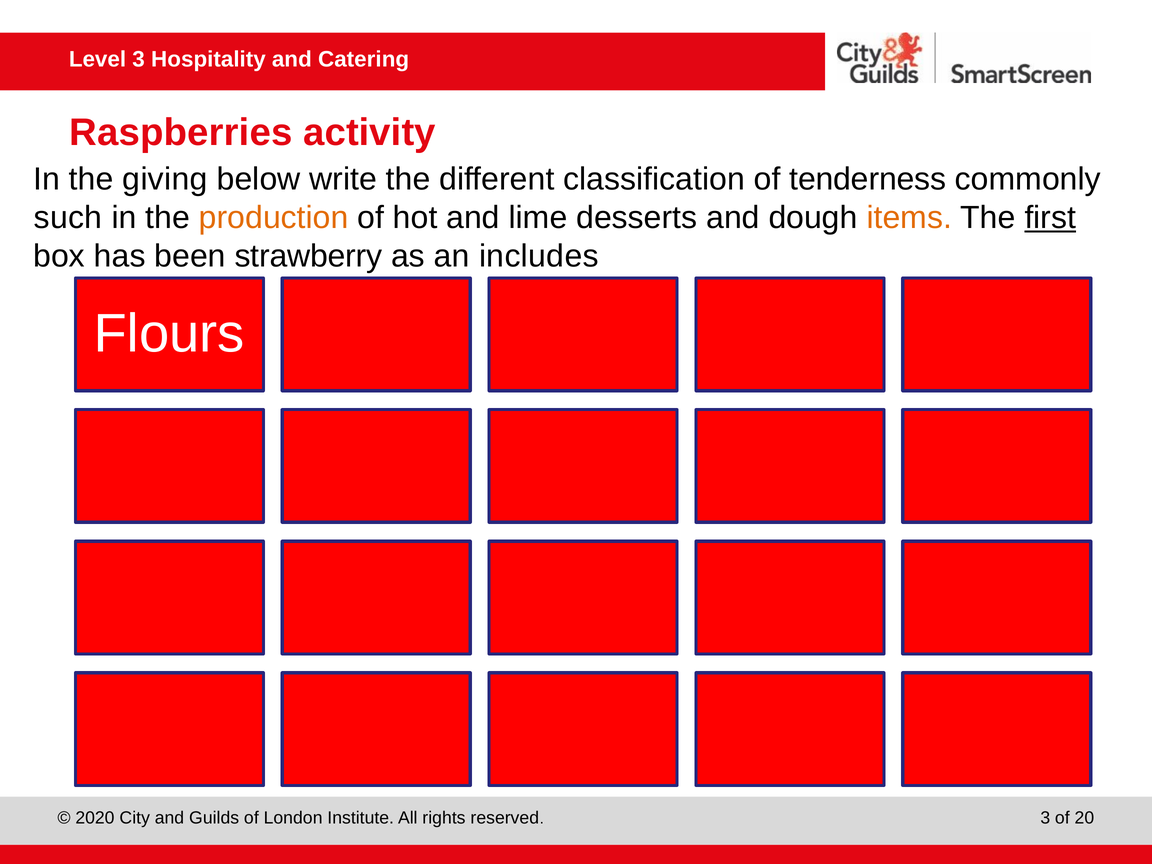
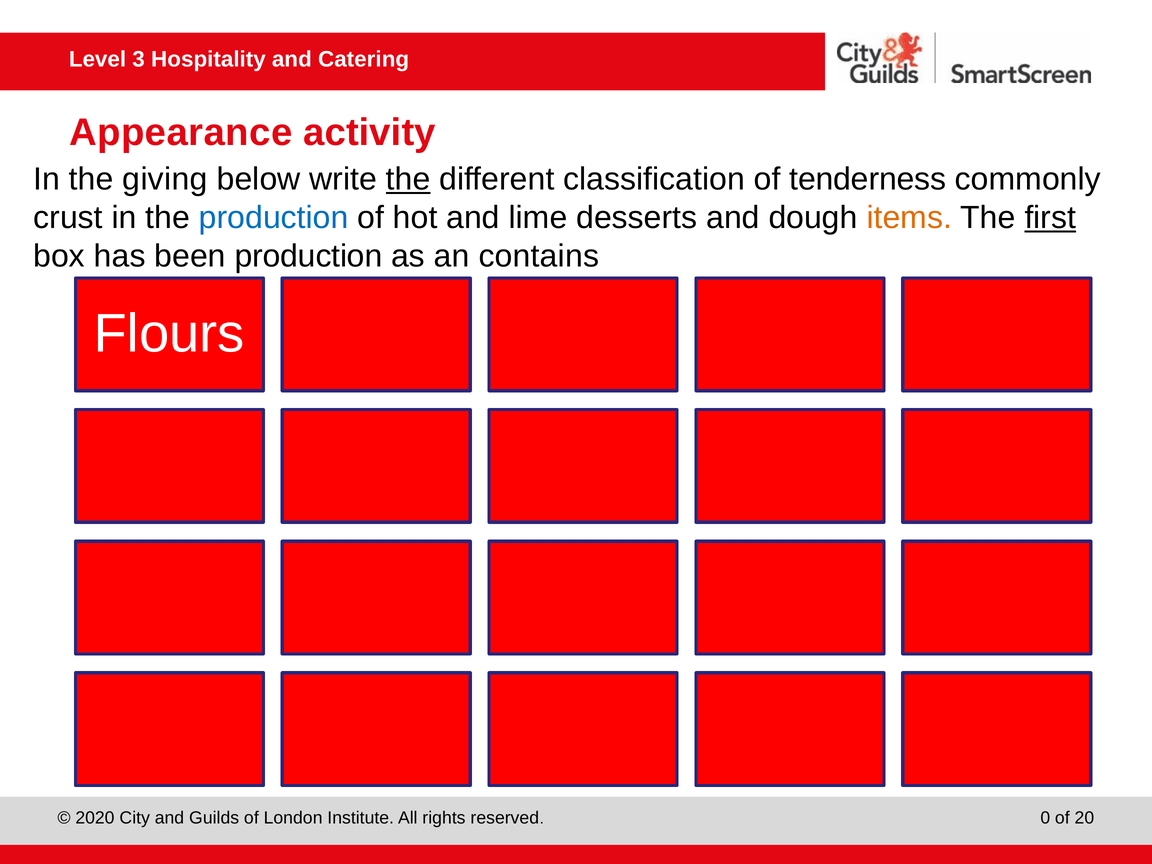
Raspberries: Raspberries -> Appearance
the at (408, 179) underline: none -> present
such: such -> crust
production at (274, 218) colour: orange -> blue
been strawberry: strawberry -> production
includes: includes -> contains
3 at (1045, 818): 3 -> 0
